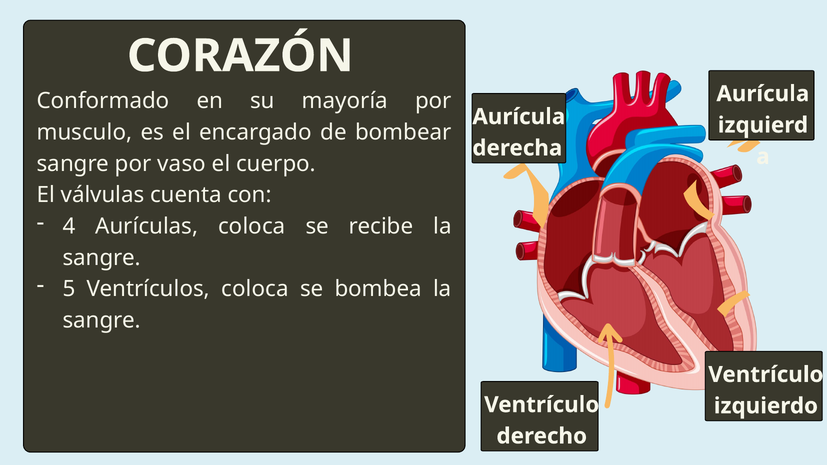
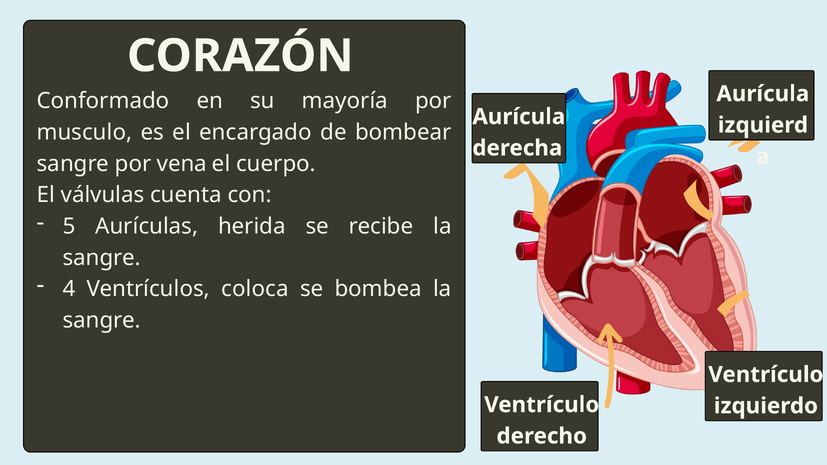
vaso: vaso -> vena
4: 4 -> 5
Aurículas coloca: coloca -> herida
5: 5 -> 4
